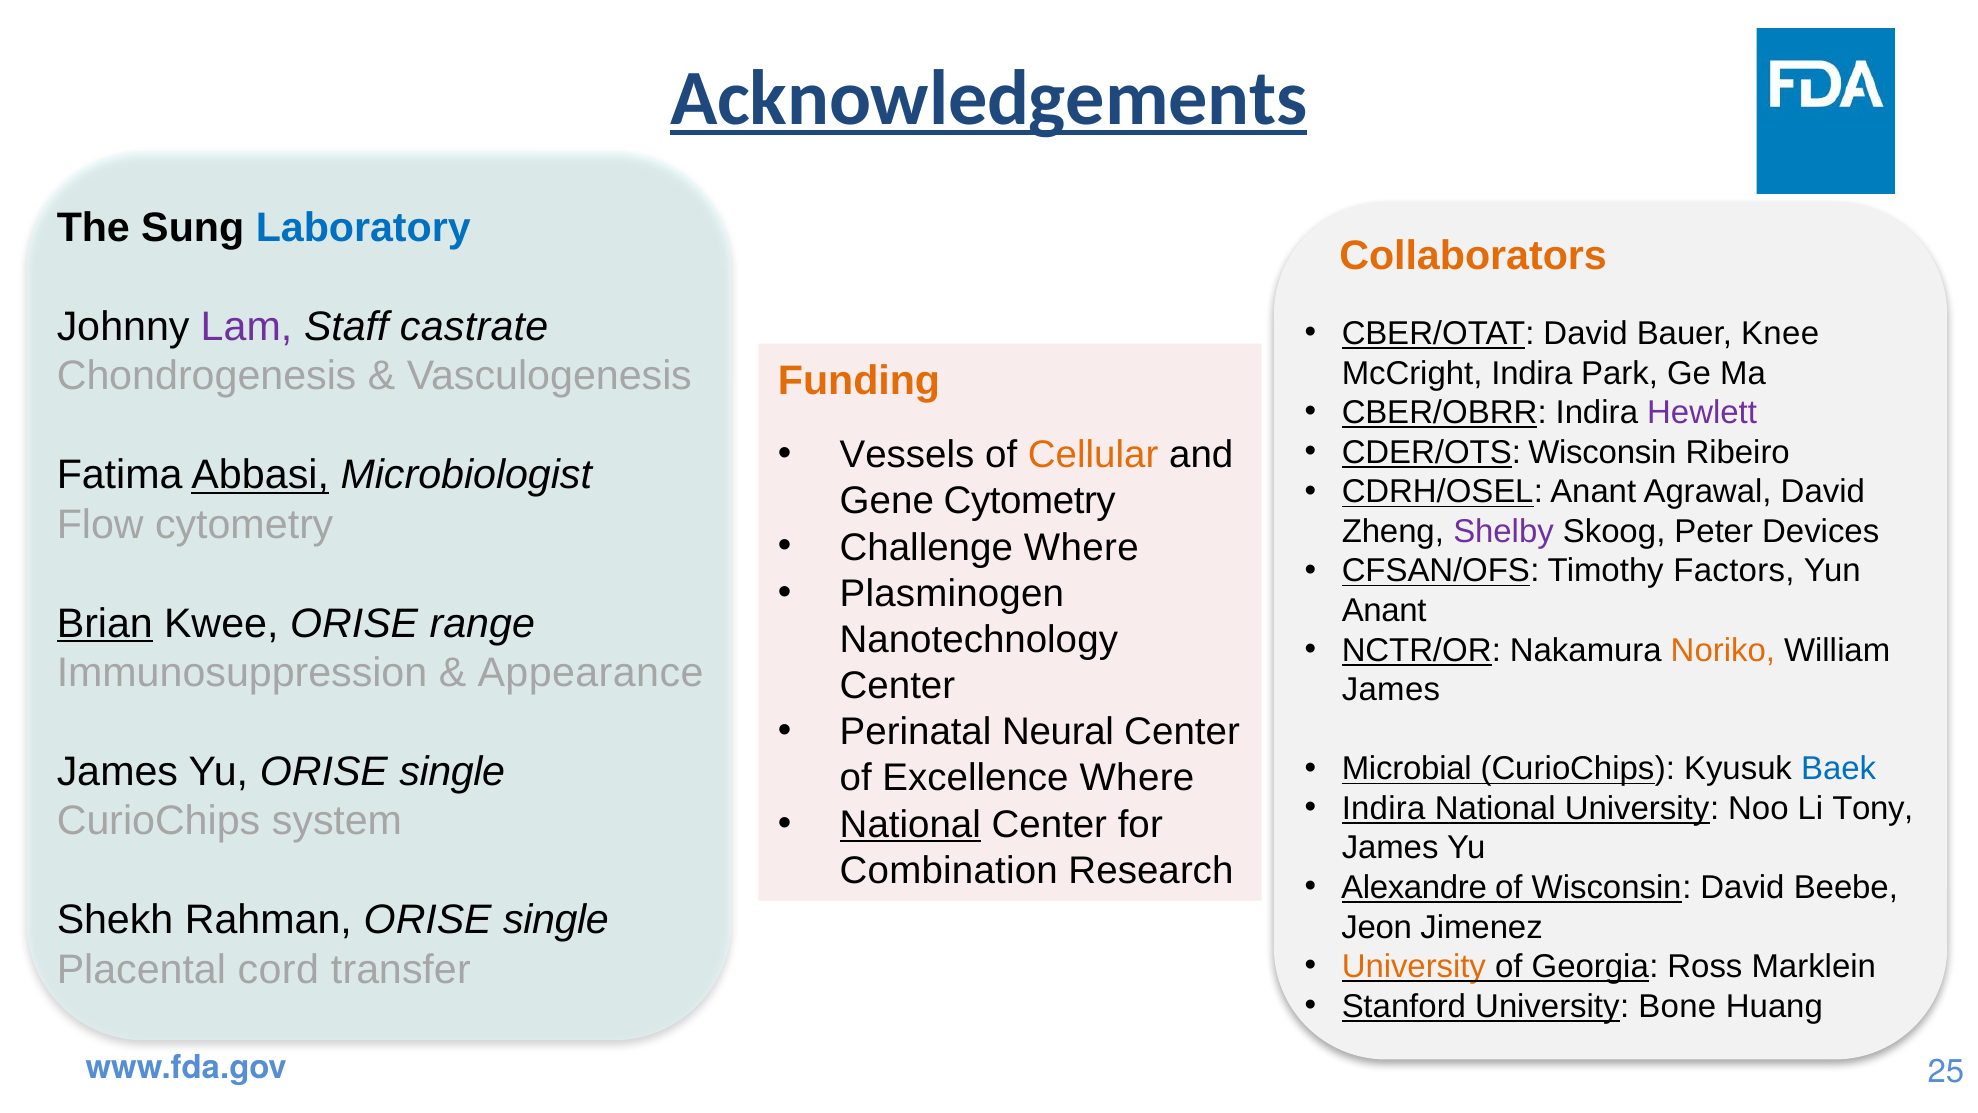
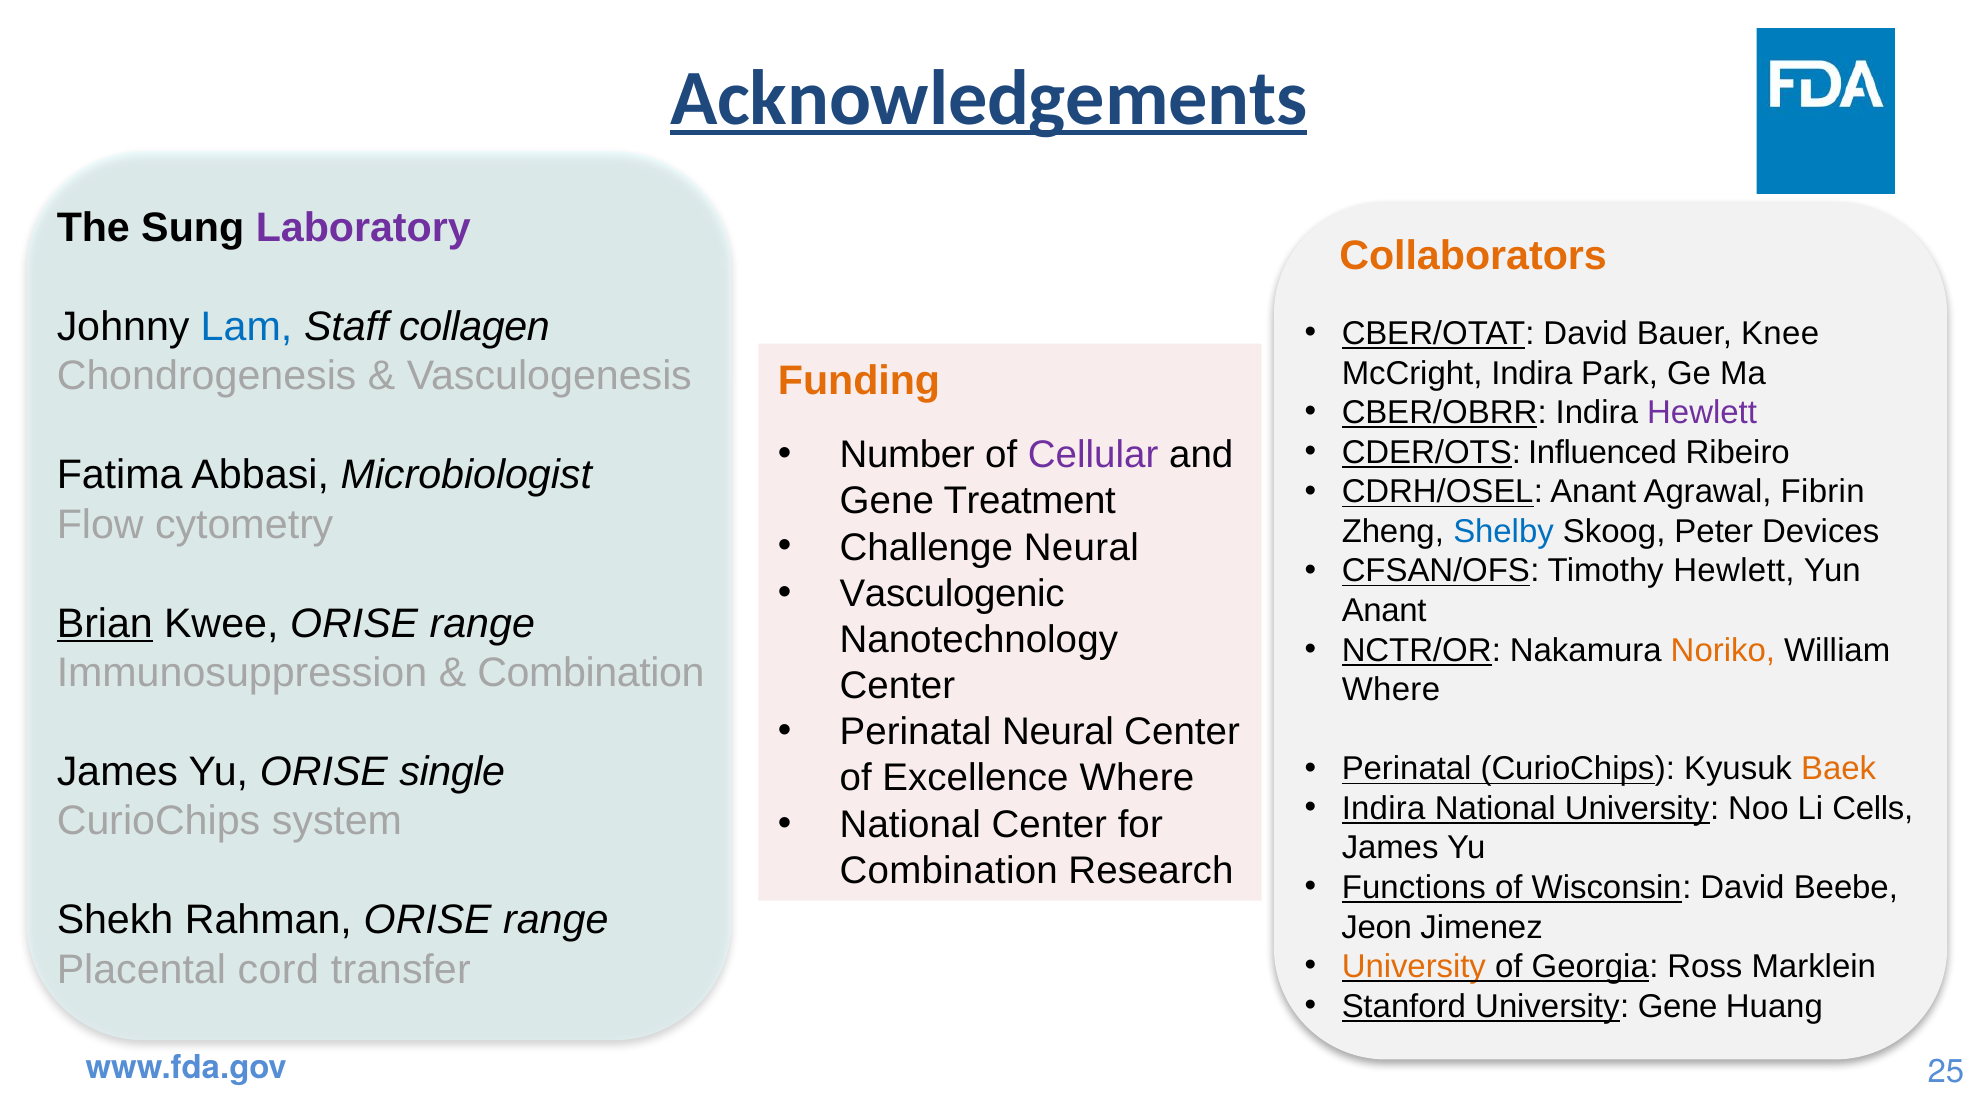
Laboratory colour: blue -> purple
Lam colour: purple -> blue
castrate: castrate -> collagen
Vessels: Vessels -> Number
Cellular colour: orange -> purple
CDER/OTS Wisconsin: Wisconsin -> Influenced
Abbasi underline: present -> none
Agrawal David: David -> Fibrin
Gene Cytometry: Cytometry -> Treatment
Shelby colour: purple -> blue
Challenge Where: Where -> Neural
Timothy Factors: Factors -> Hewlett
Plasminogen: Plasminogen -> Vasculogenic
Appearance at (591, 673): Appearance -> Combination
James at (1391, 690): James -> Where
Microbial at (1407, 769): Microbial -> Perinatal
Baek colour: blue -> orange
Tony: Tony -> Cells
National at (910, 824) underline: present -> none
Alexandre: Alexandre -> Functions
Rahman ORISE single: single -> range
University Bone: Bone -> Gene
